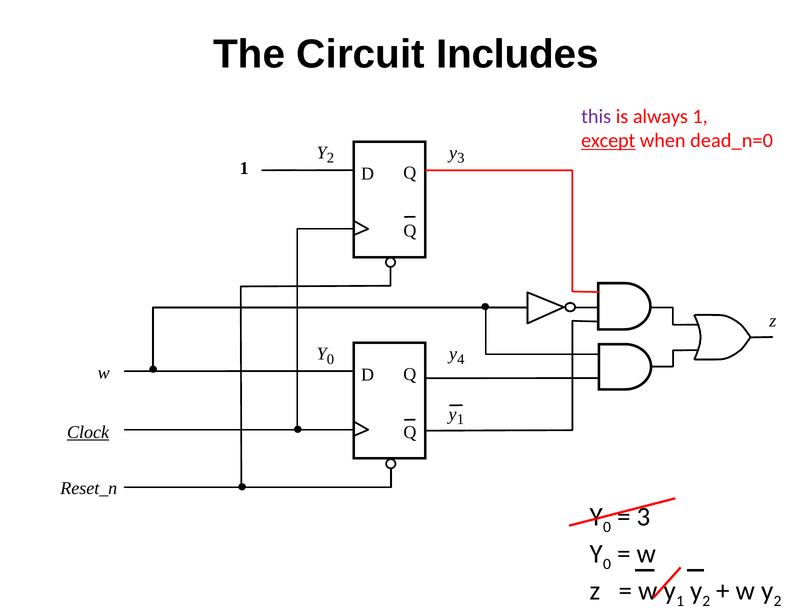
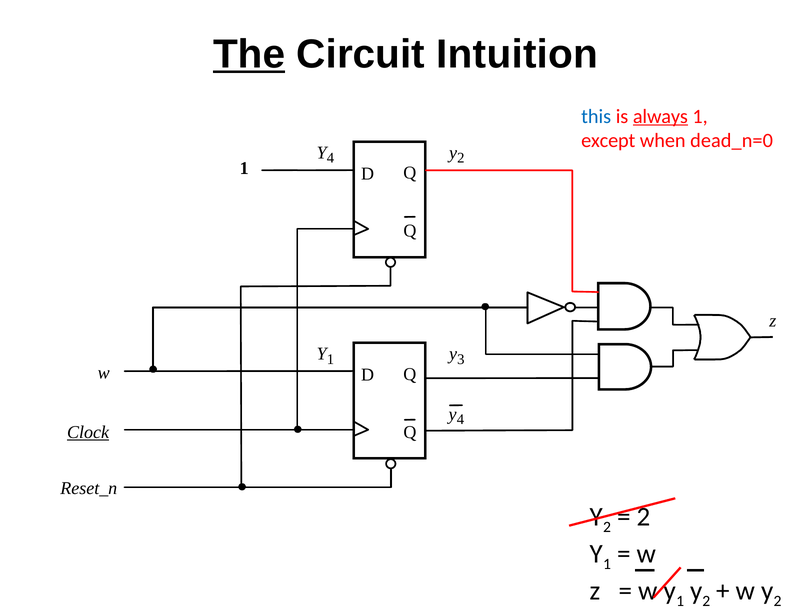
The underline: none -> present
Includes: Includes -> Intuition
this colour: purple -> blue
always underline: none -> present
except underline: present -> none
2 at (330, 158): 2 -> 4
3 at (461, 158): 3 -> 2
0 at (330, 359): 0 -> 1
4: 4 -> 3
1 at (460, 419): 1 -> 4
0 at (607, 527): 0 -> 2
3 at (643, 517): 3 -> 2
0 at (607, 564): 0 -> 1
